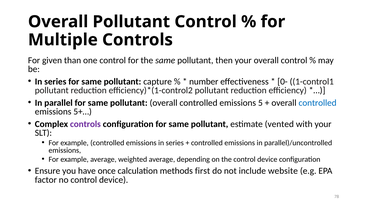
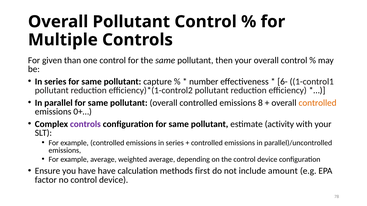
0-: 0- -> 6-
5: 5 -> 8
controlled at (318, 103) colour: blue -> orange
5+…: 5+… -> 0+…
vented: vented -> activity
have once: once -> have
website: website -> amount
